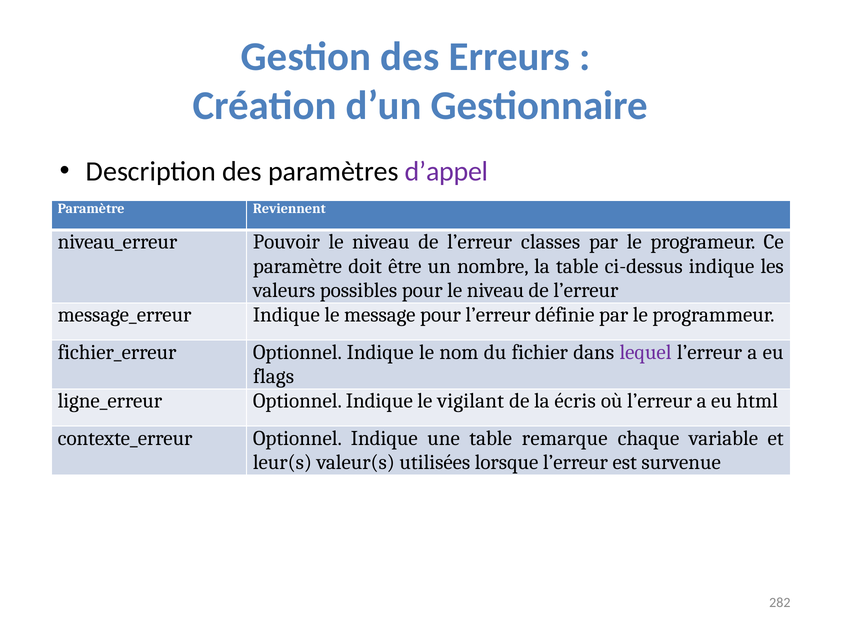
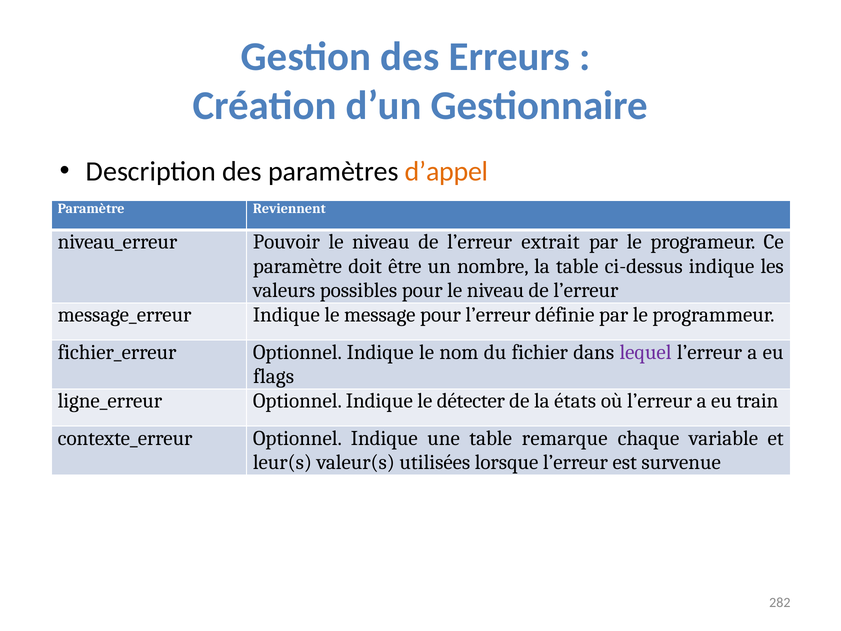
d’appel colour: purple -> orange
classes: classes -> extrait
vigilant: vigilant -> détecter
écris: écris -> états
html: html -> train
